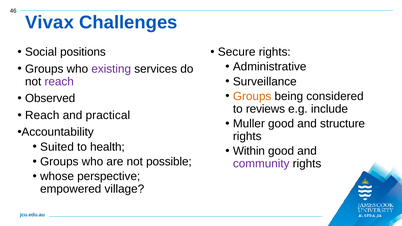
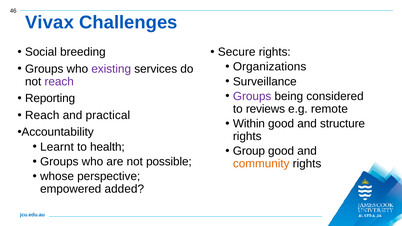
positions: positions -> breeding
Administrative: Administrative -> Organizations
Groups at (252, 96) colour: orange -> purple
Observed: Observed -> Reporting
include: include -> remote
Muller: Muller -> Within
Suited: Suited -> Learnt
Within: Within -> Group
community colour: purple -> orange
village: village -> added
